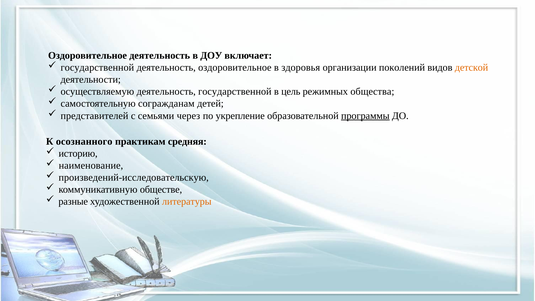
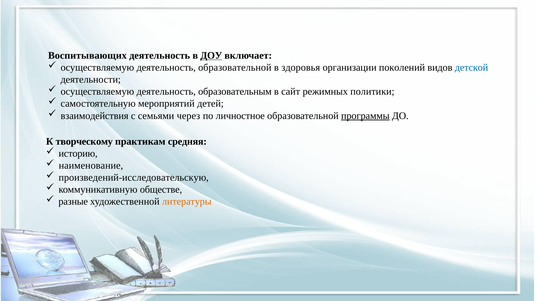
Оздоровительное at (87, 55): Оздоровительное -> Воспитывающих
ДОУ underline: none -> present
государственной at (97, 68): государственной -> осуществляемую
деятельность оздоровительное: оздоровительное -> образовательной
детской colour: orange -> blue
деятельность государственной: государственной -> образовательным
цель: цель -> сайт
общества: общества -> политики
согражданам: согражданам -> мероприятий
представителей: представителей -> взаимодействия
укрепление: укрепление -> личностное
осознанного: осознанного -> творческому
